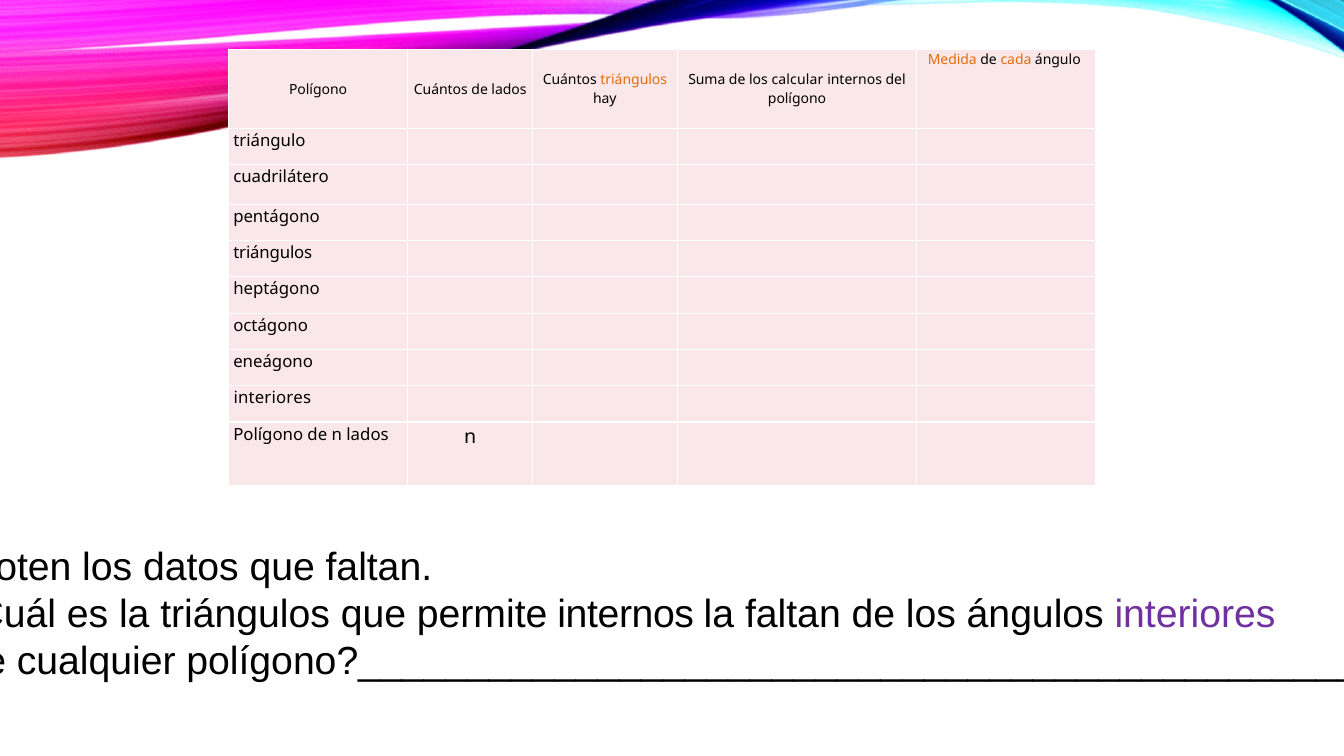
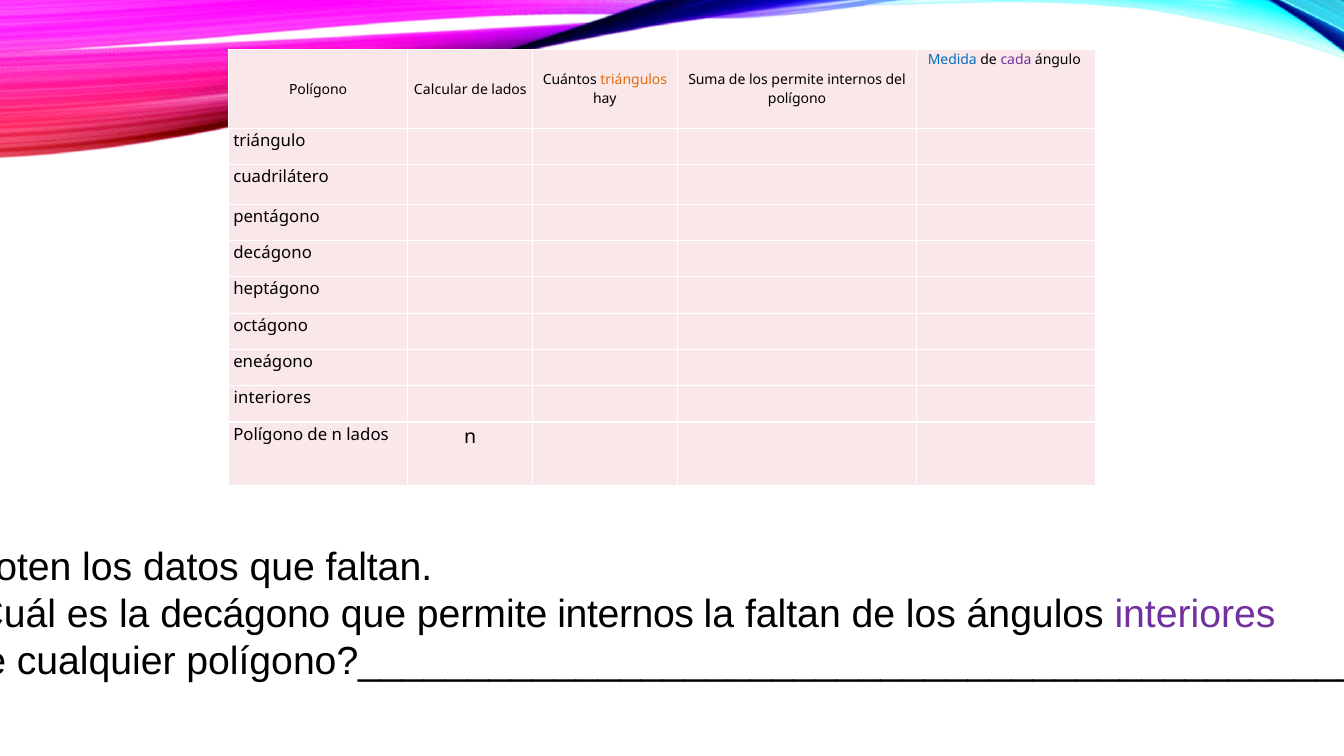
Medida colour: orange -> blue
cada colour: orange -> purple
los calcular: calcular -> permite
Polígono Cuántos: Cuántos -> Calcular
triángulos at (273, 253): triángulos -> decágono
la triángulos: triángulos -> decágono
